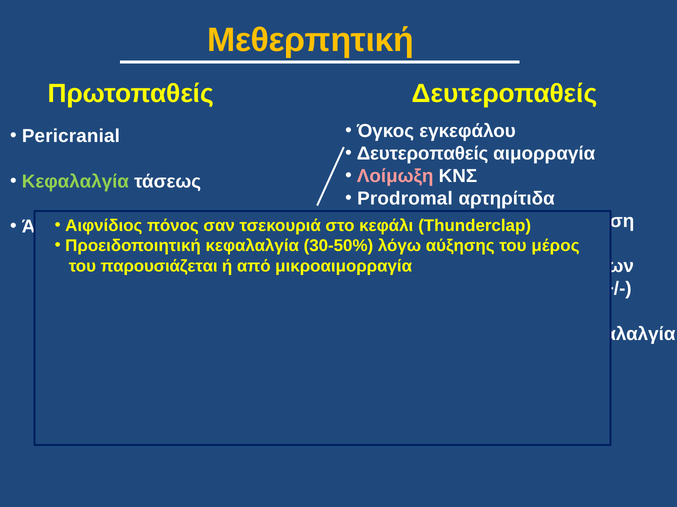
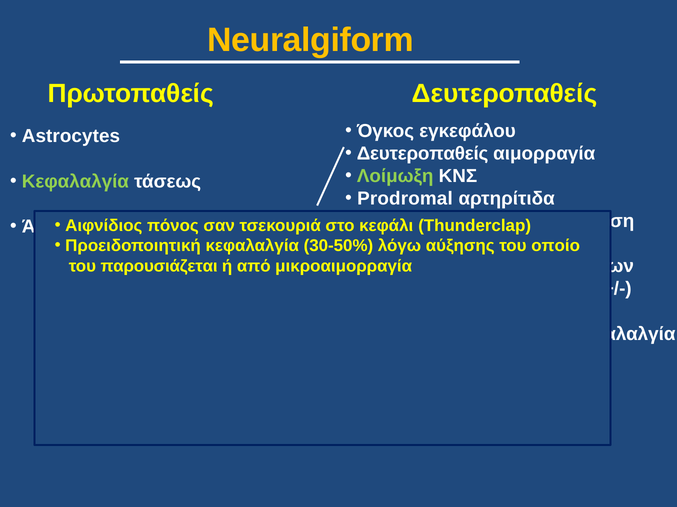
Μεθερπητική: Μεθερπητική -> Neuralgiform
Pericranial: Pericranial -> Astrocytes
Λοίμωξη colour: pink -> light green
μέρος: μέρος -> οποίο
